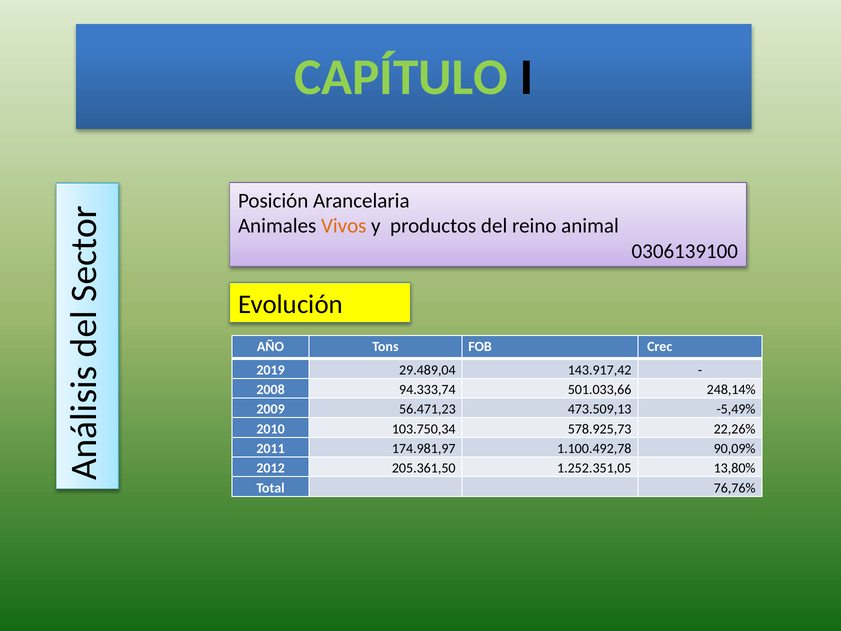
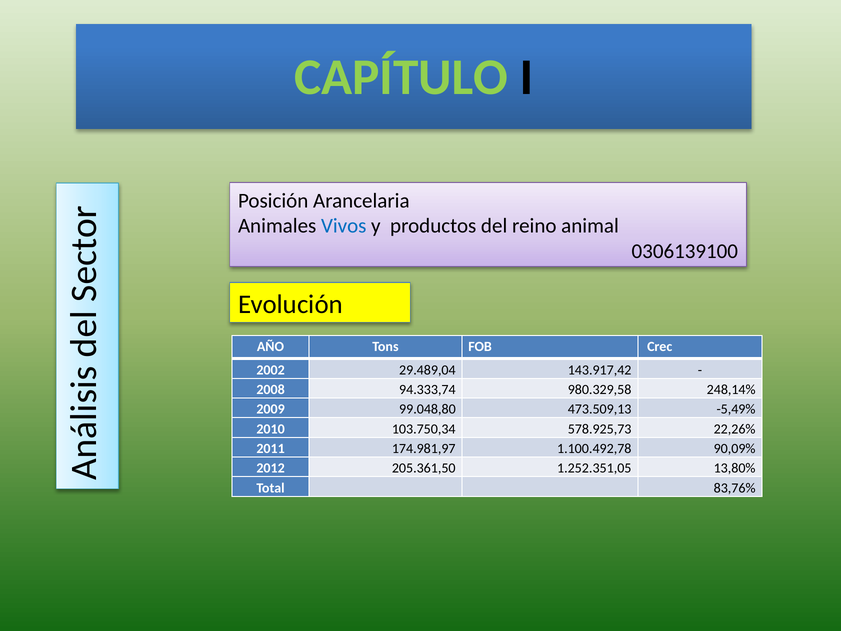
Vivos colour: orange -> blue
2019: 2019 -> 2002
501.033,66: 501.033,66 -> 980.329,58
56.471,23: 56.471,23 -> 99.048,80
76,76%: 76,76% -> 83,76%
